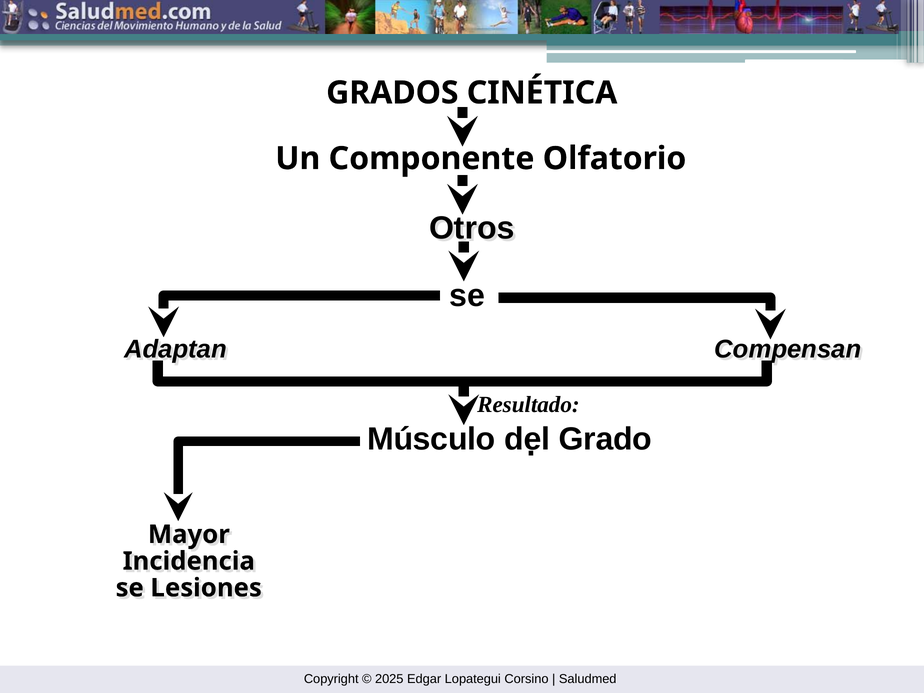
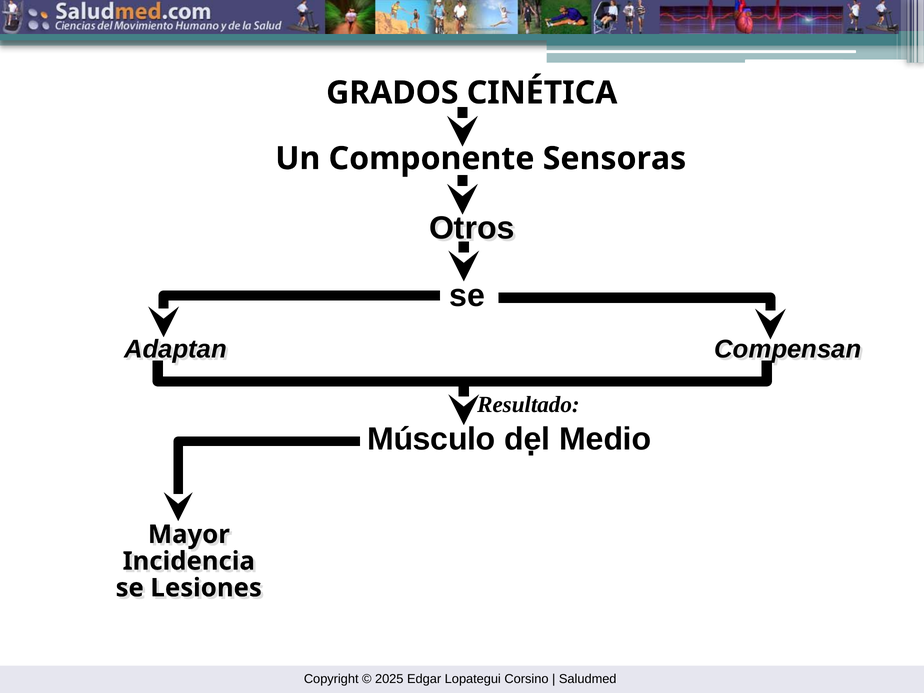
Olfatorio: Olfatorio -> Sensoras
Grado: Grado -> Medio
